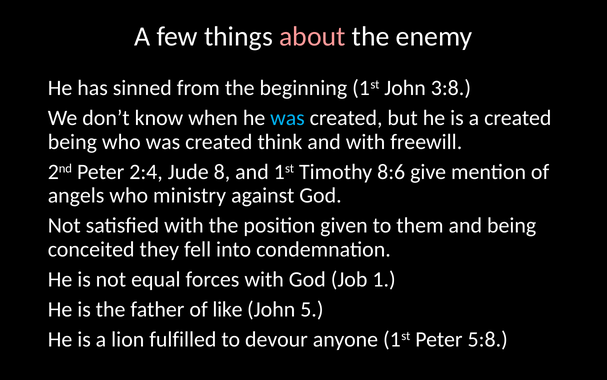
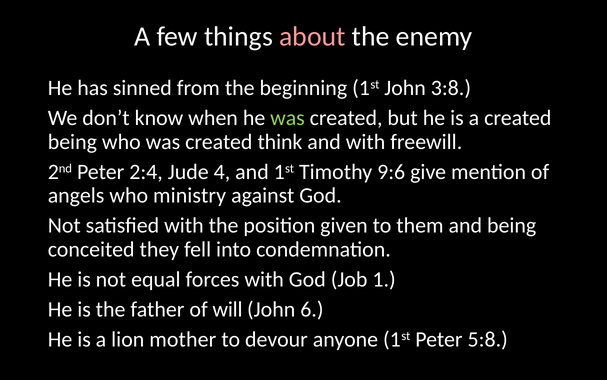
was at (288, 118) colour: light blue -> light green
8: 8 -> 4
8:6: 8:6 -> 9:6
like: like -> will
5: 5 -> 6
fulfilled: fulfilled -> mother
